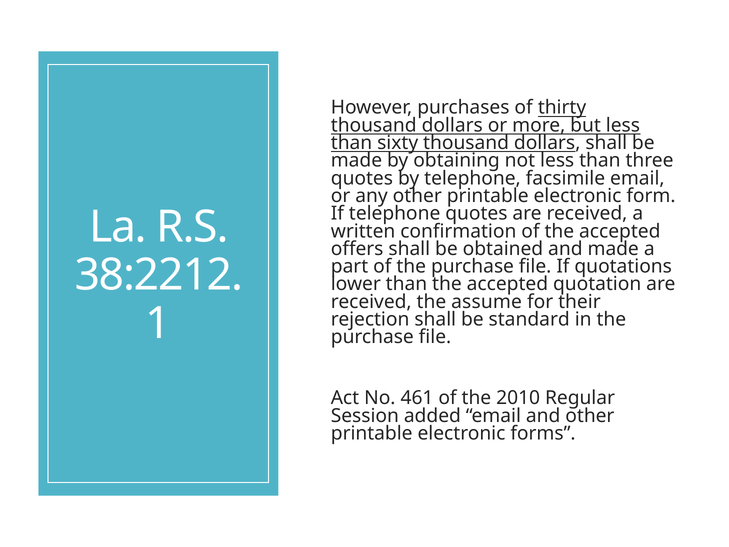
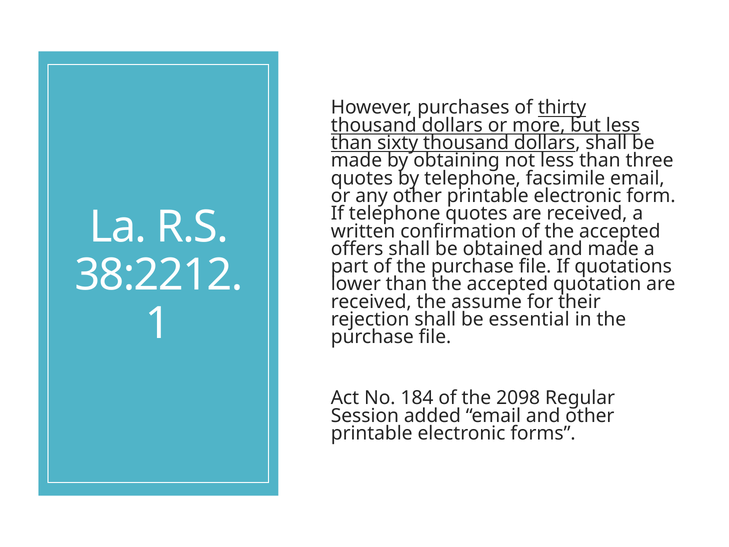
standard: standard -> essential
461: 461 -> 184
2010: 2010 -> 2098
